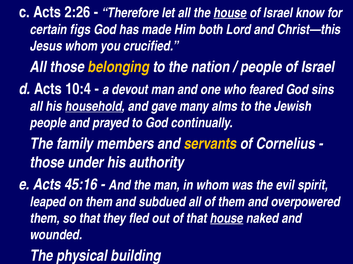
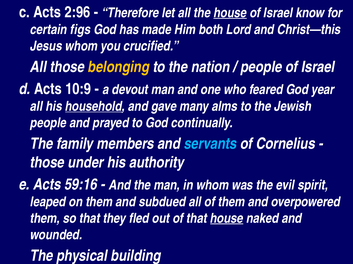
2:26: 2:26 -> 2:96
10:4: 10:4 -> 10:9
sins: sins -> year
servants colour: yellow -> light blue
45:16: 45:16 -> 59:16
